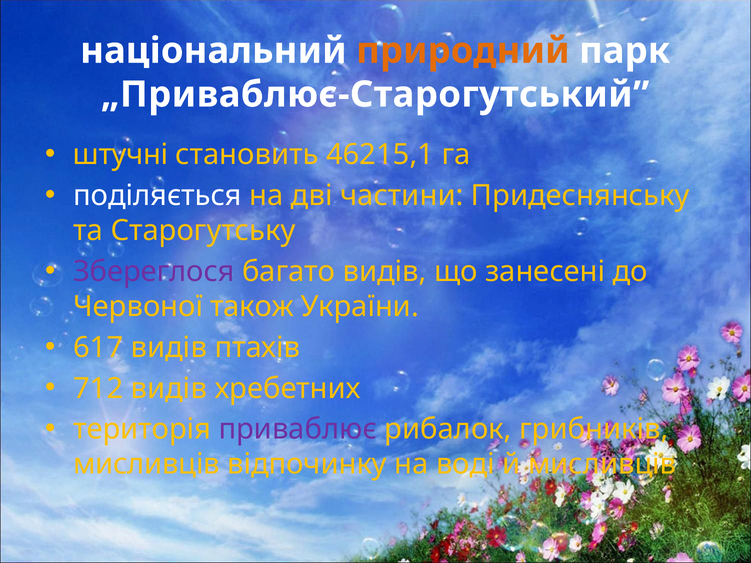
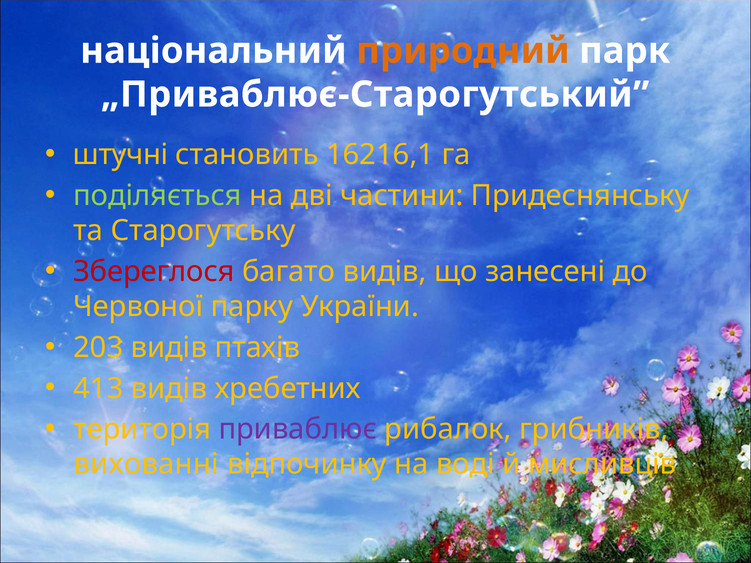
46215,1: 46215,1 -> 16216,1
поділяється colour: white -> light green
Збереглося colour: purple -> red
також: також -> парку
617: 617 -> 203
712: 712 -> 413
мисливців at (147, 465): мисливців -> вихованнi
